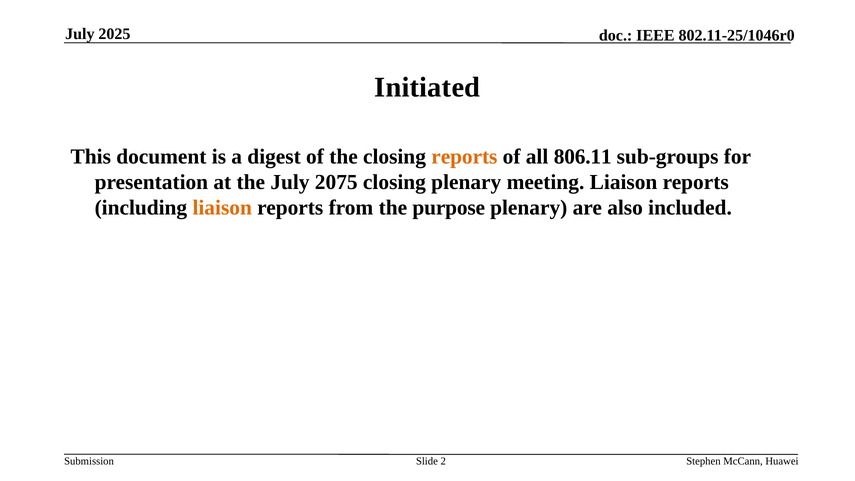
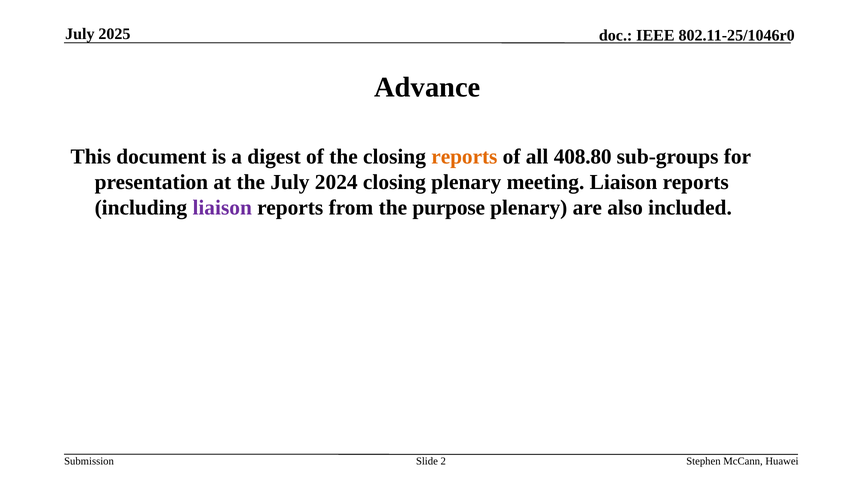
Initiated: Initiated -> Advance
806.11: 806.11 -> 408.80
2075: 2075 -> 2024
liaison at (222, 208) colour: orange -> purple
